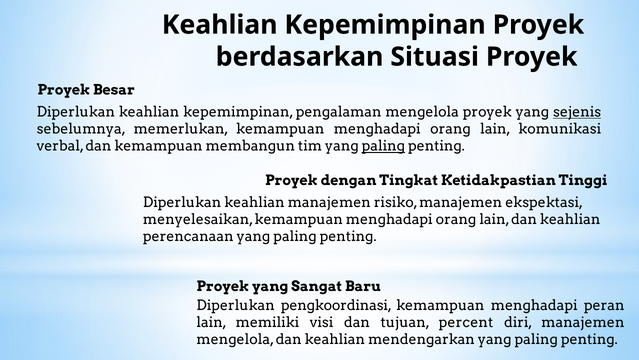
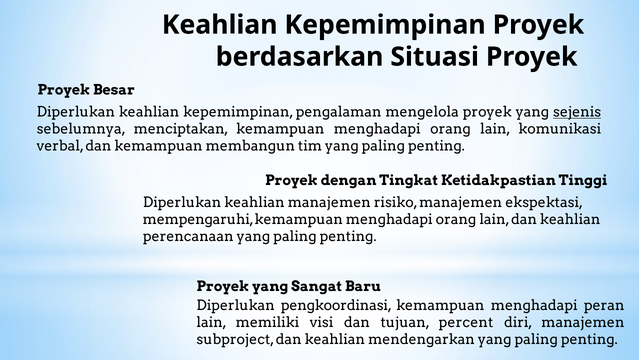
memerlukan: memerlukan -> menciptakan
paling at (383, 146) underline: present -> none
menyelesaikan: menyelesaikan -> mempengaruhi
mengelola at (235, 339): mengelola -> subproject
